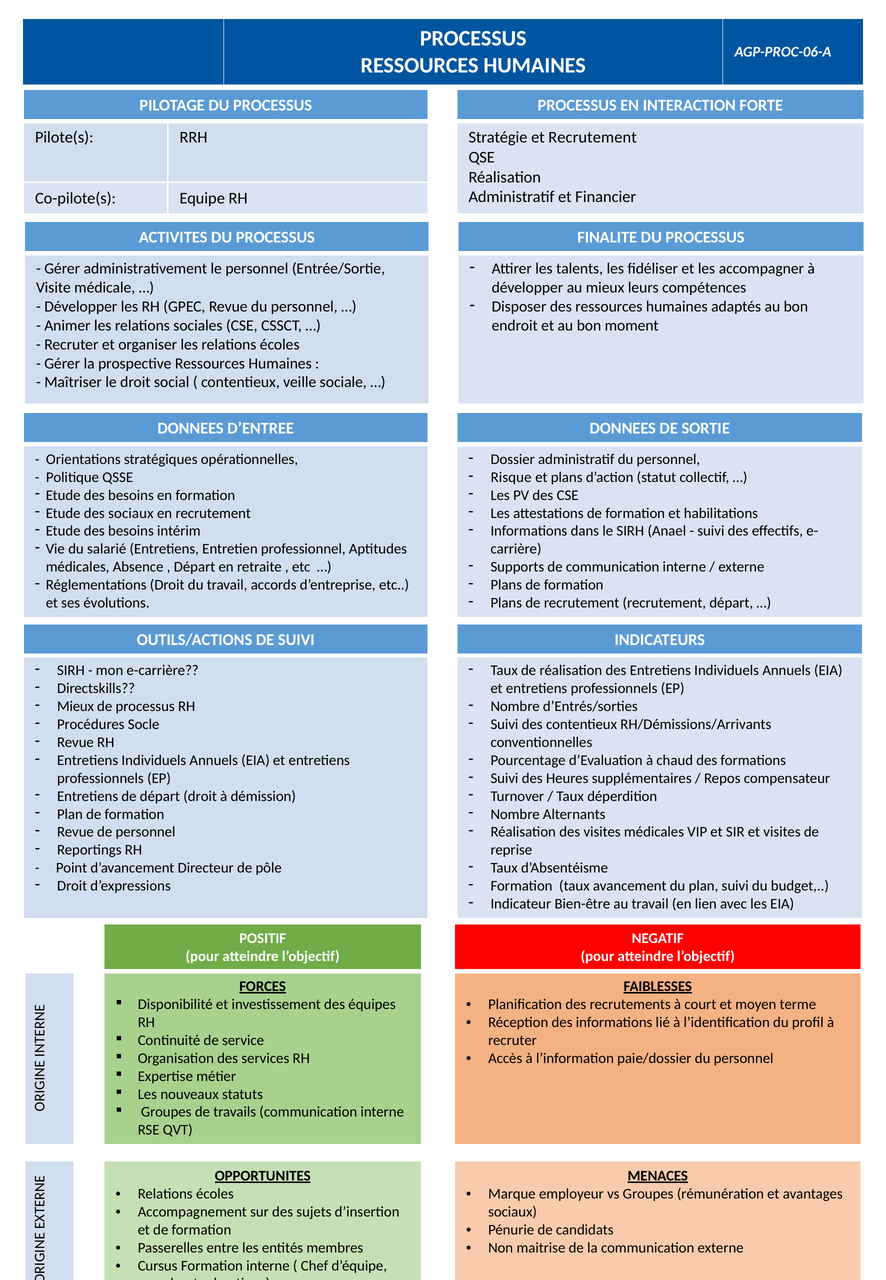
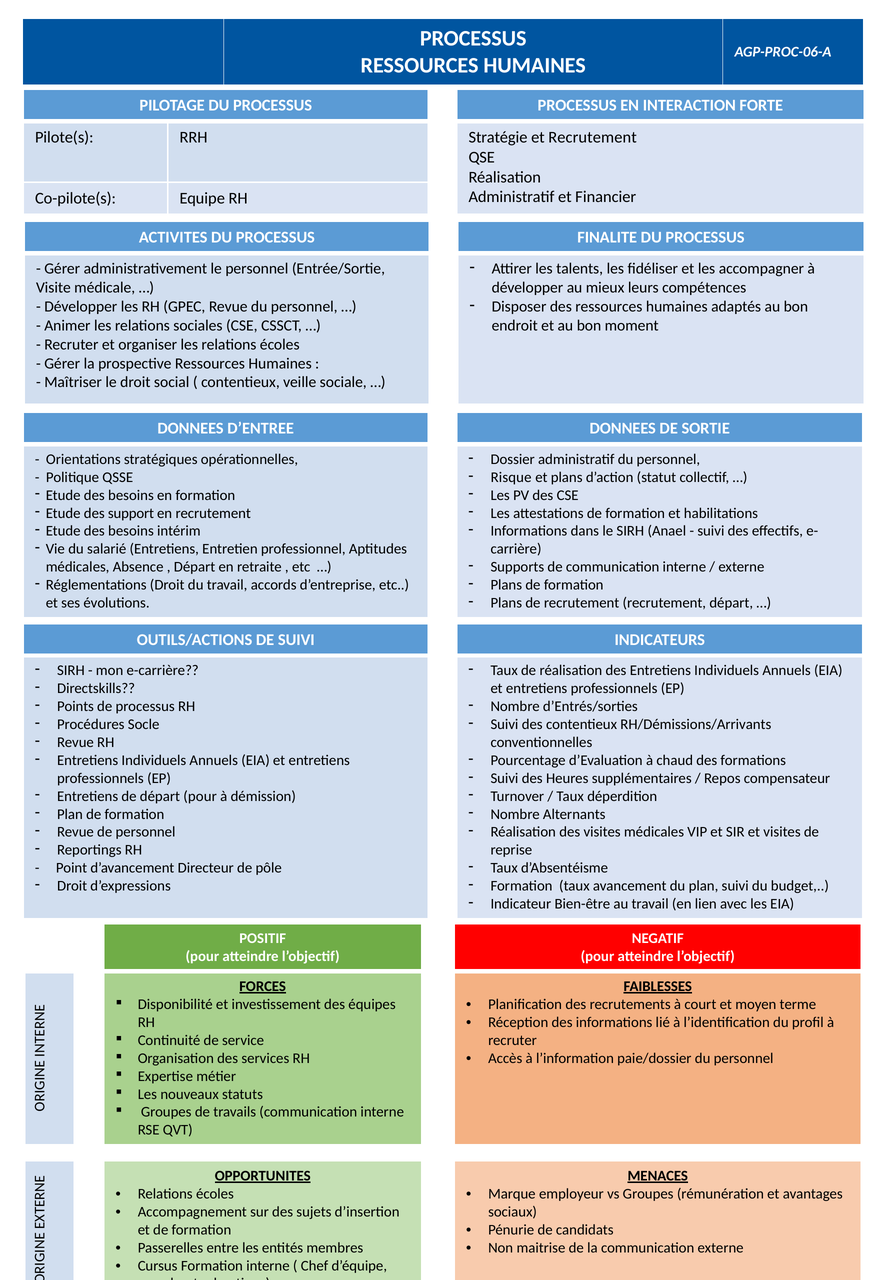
des sociaux: sociaux -> support
Mieux at (76, 706): Mieux -> Points
départ droit: droit -> pour
